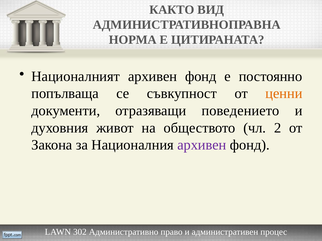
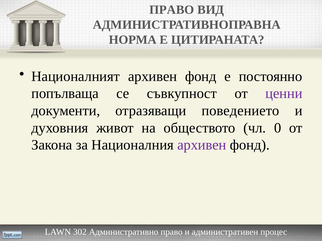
КАКТО at (172, 10): КАКТО -> ПРАВО
ценни colour: orange -> purple
2: 2 -> 0
